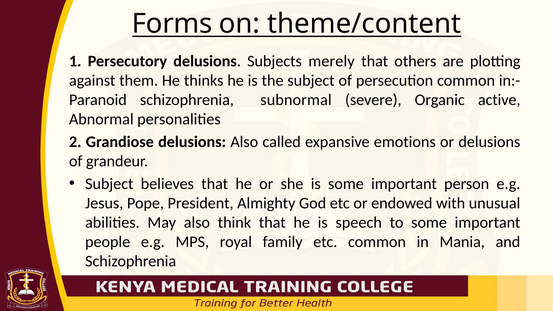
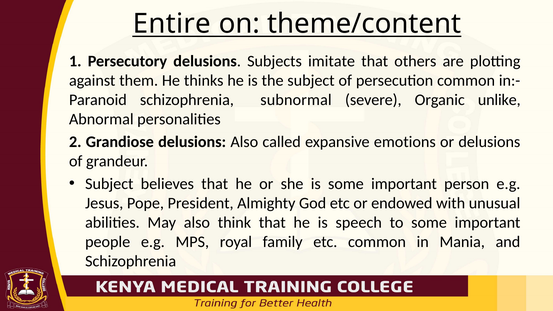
Forms: Forms -> Entire
merely: merely -> imitate
active: active -> unlike
